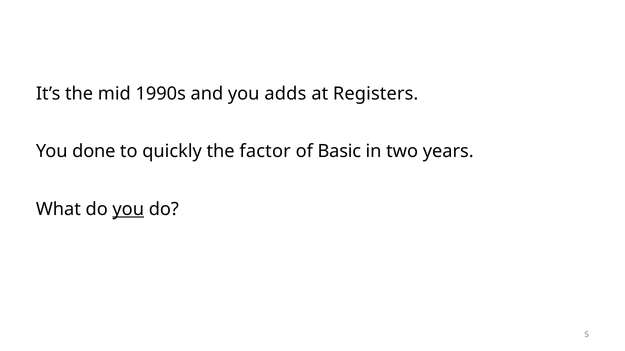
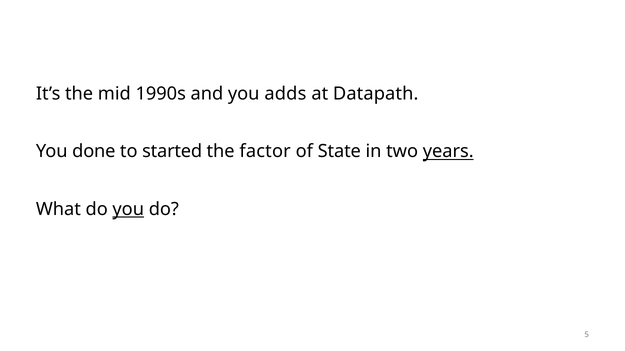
Registers: Registers -> Datapath
quickly: quickly -> started
Basic: Basic -> State
years underline: none -> present
